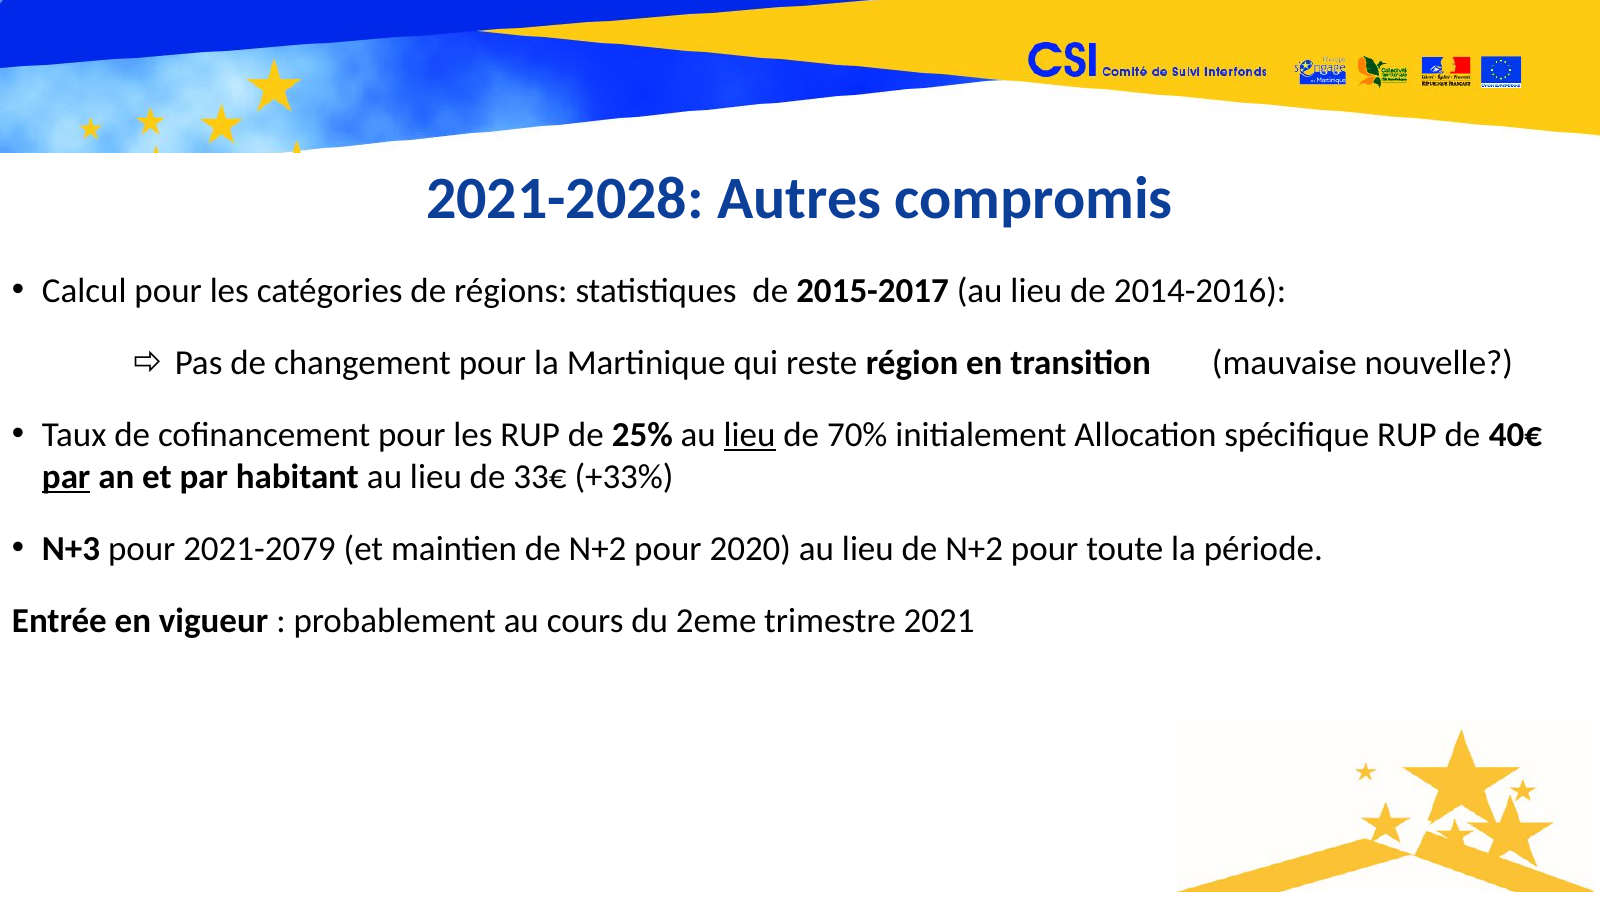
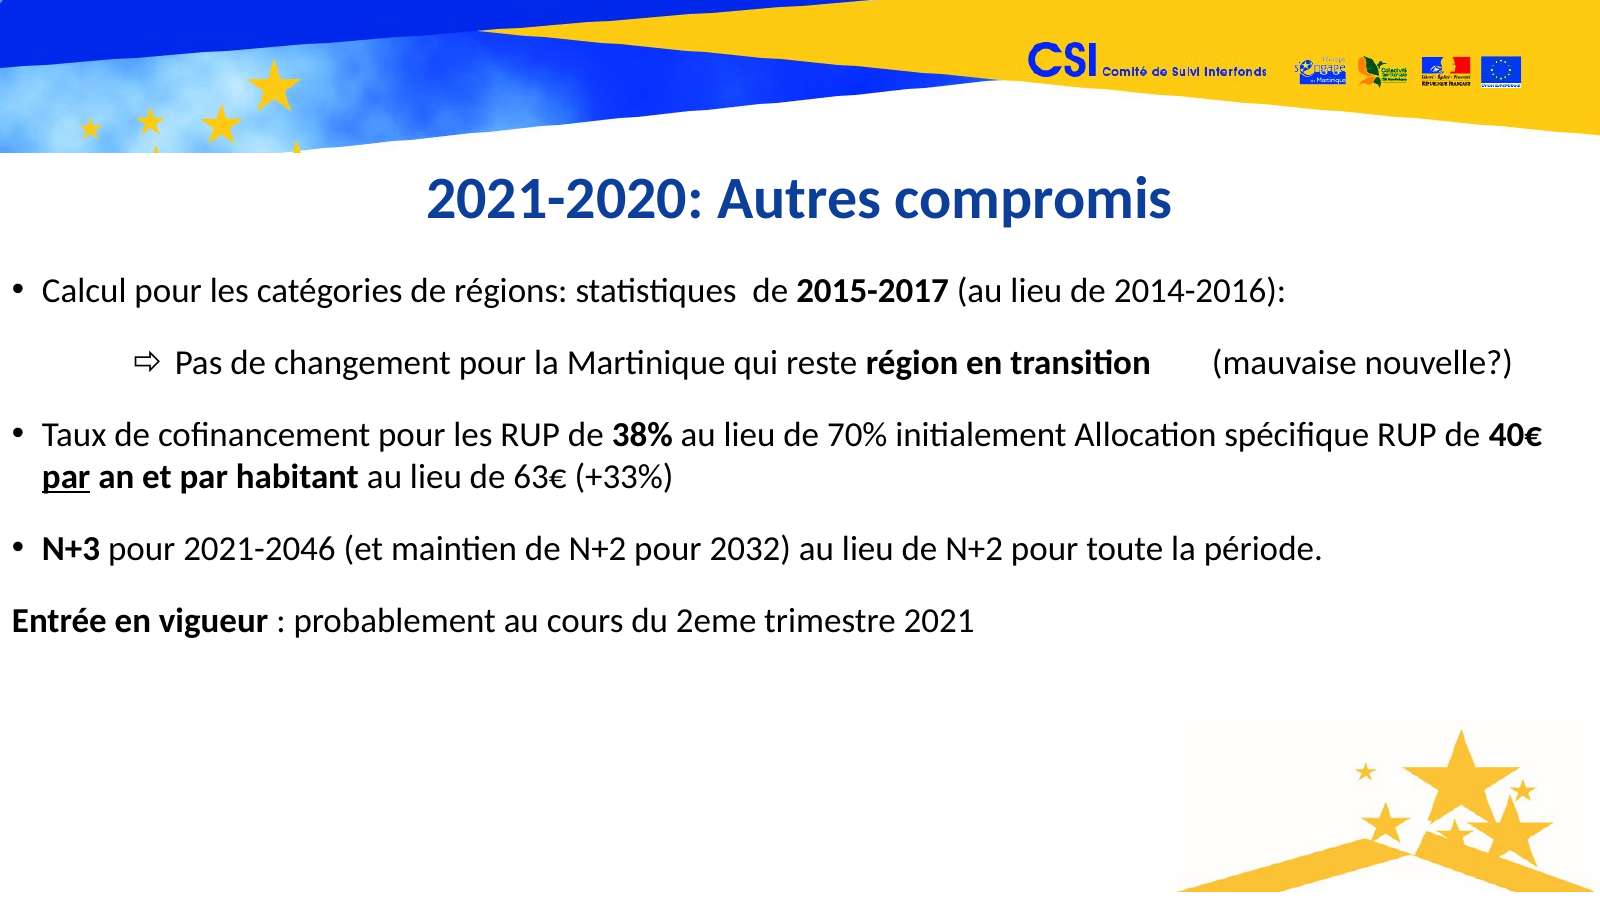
2021-2028: 2021-2028 -> 2021-2020
25%: 25% -> 38%
lieu at (750, 435) underline: present -> none
33€: 33€ -> 63€
2021-2079: 2021-2079 -> 2021-2046
2020: 2020 -> 2032
